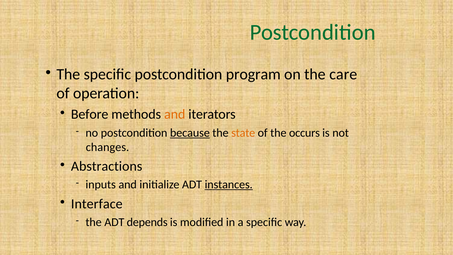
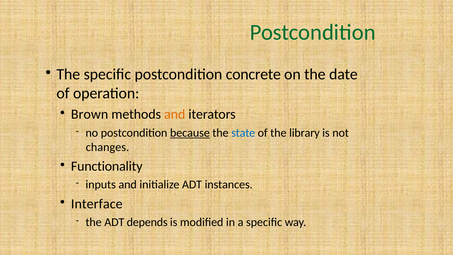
program: program -> concrete
care: care -> date
Before: Before -> Brown
state colour: orange -> blue
occurs: occurs -> library
Abstractions: Abstractions -> Functionality
instances underline: present -> none
